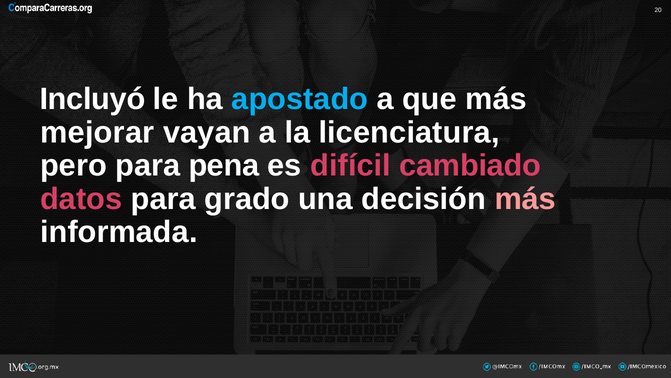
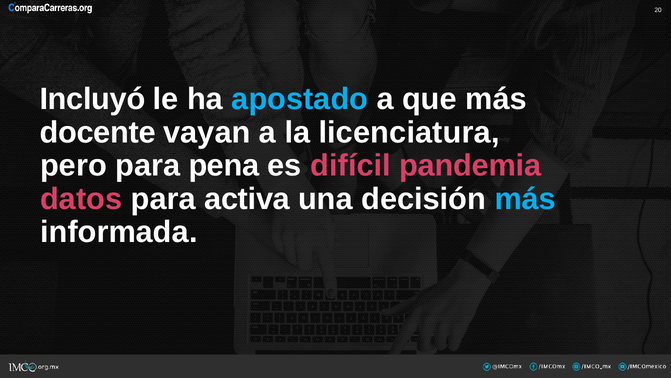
mejorar: mejorar -> docente
cambiado: cambiado -> pandemia
grado: grado -> activa
más at (525, 199) colour: pink -> light blue
